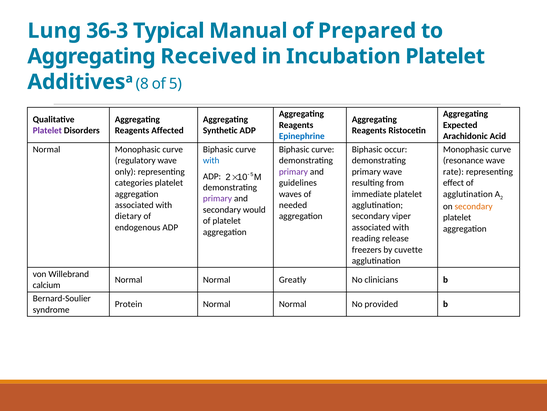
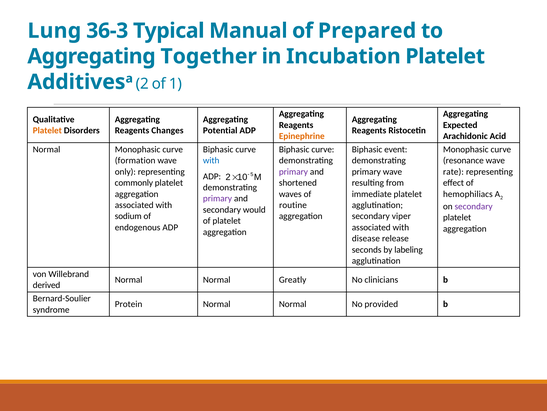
Received: Received -> Together
8 at (142, 84): 8 -> 2
of 5: 5 -> 1
Platelet at (47, 130) colour: purple -> orange
Affected: Affected -> Changes
Synthetic: Synthetic -> Potential
Epinephrine colour: blue -> orange
occur: occur -> event
regulatory: regulatory -> formation
categories: categories -> commonly
guidelines: guidelines -> shortened
agglutination at (468, 194): agglutination -> hemophiliacs
needed: needed -> routine
secondary at (474, 206) colour: orange -> purple
dietary: dietary -> sodium
reading: reading -> disease
freezers: freezers -> seconds
cuvette: cuvette -> labeling
calcium: calcium -> derived
